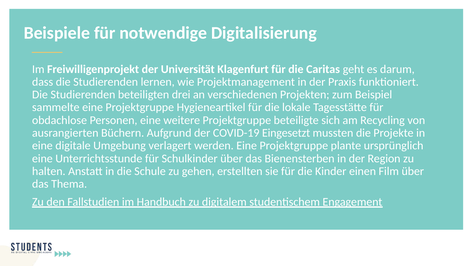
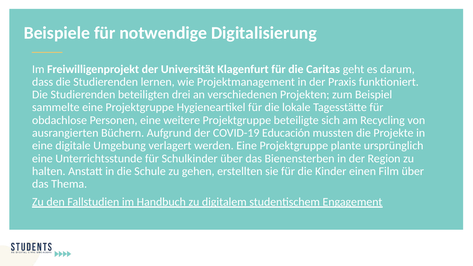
Eingesetzt: Eingesetzt -> Educación
